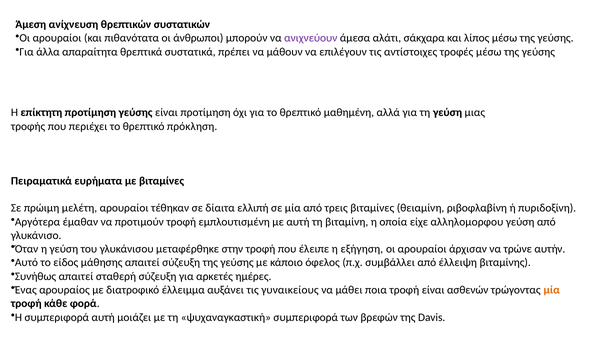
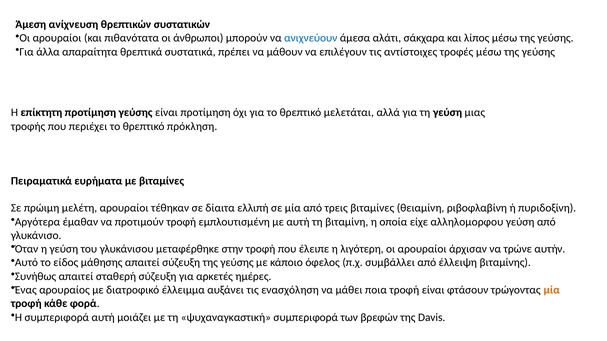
ανιχνεύουν colour: purple -> blue
μαθημένη: μαθημένη -> μελετάται
εξήγηση: εξήγηση -> λιγότερη
γυναικείους: γυναικείους -> ενασχόληση
ασθενών: ασθενών -> φτάσουν
